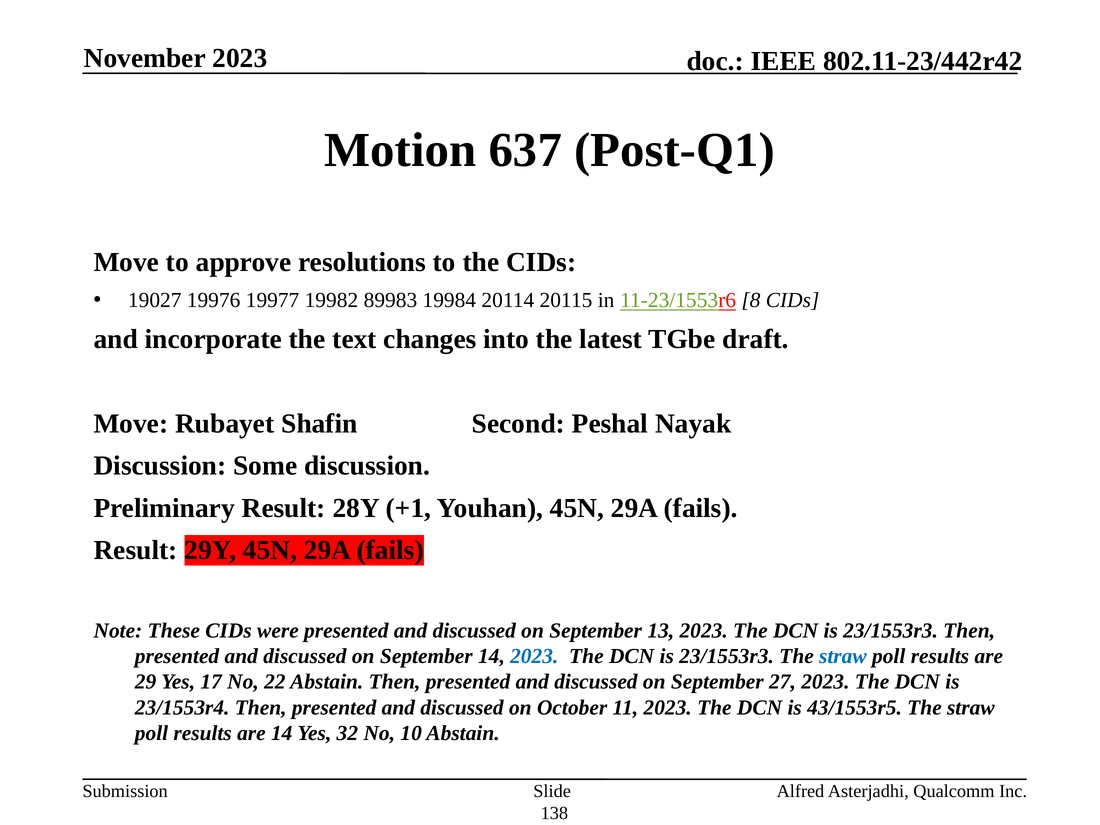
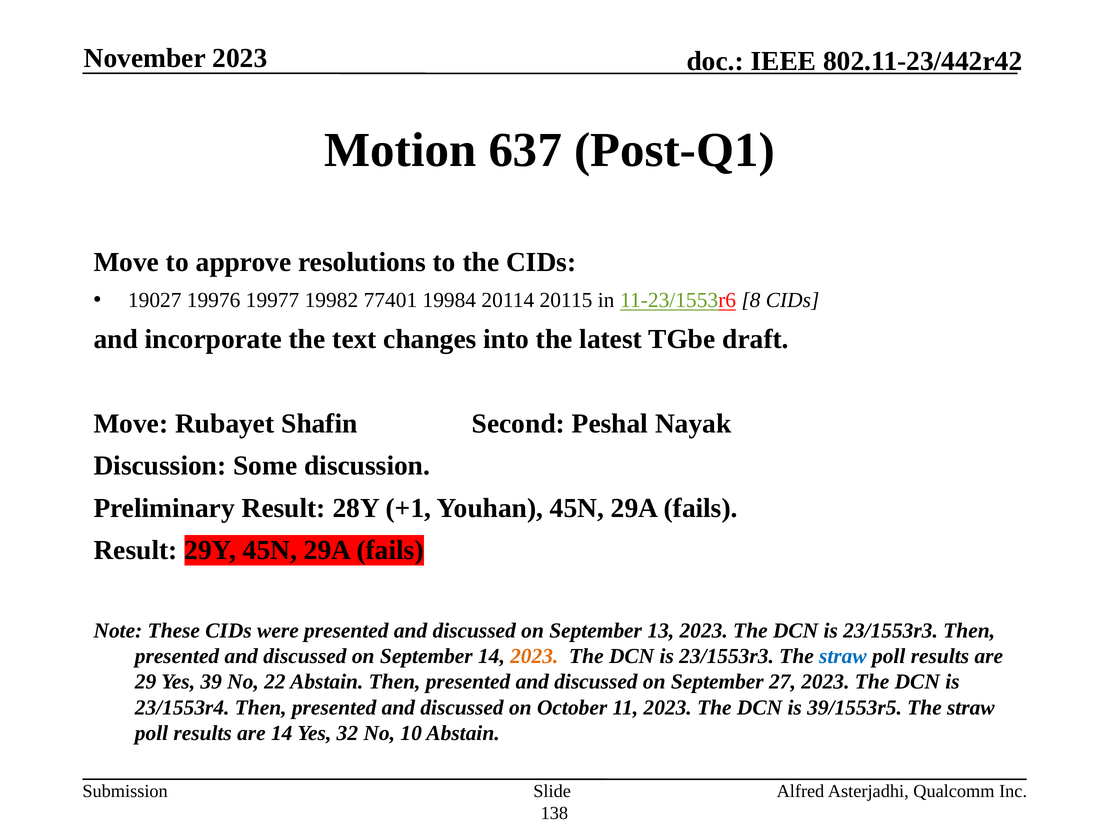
89983: 89983 -> 77401
2023 at (534, 656) colour: blue -> orange
17: 17 -> 39
43/1553r5: 43/1553r5 -> 39/1553r5
